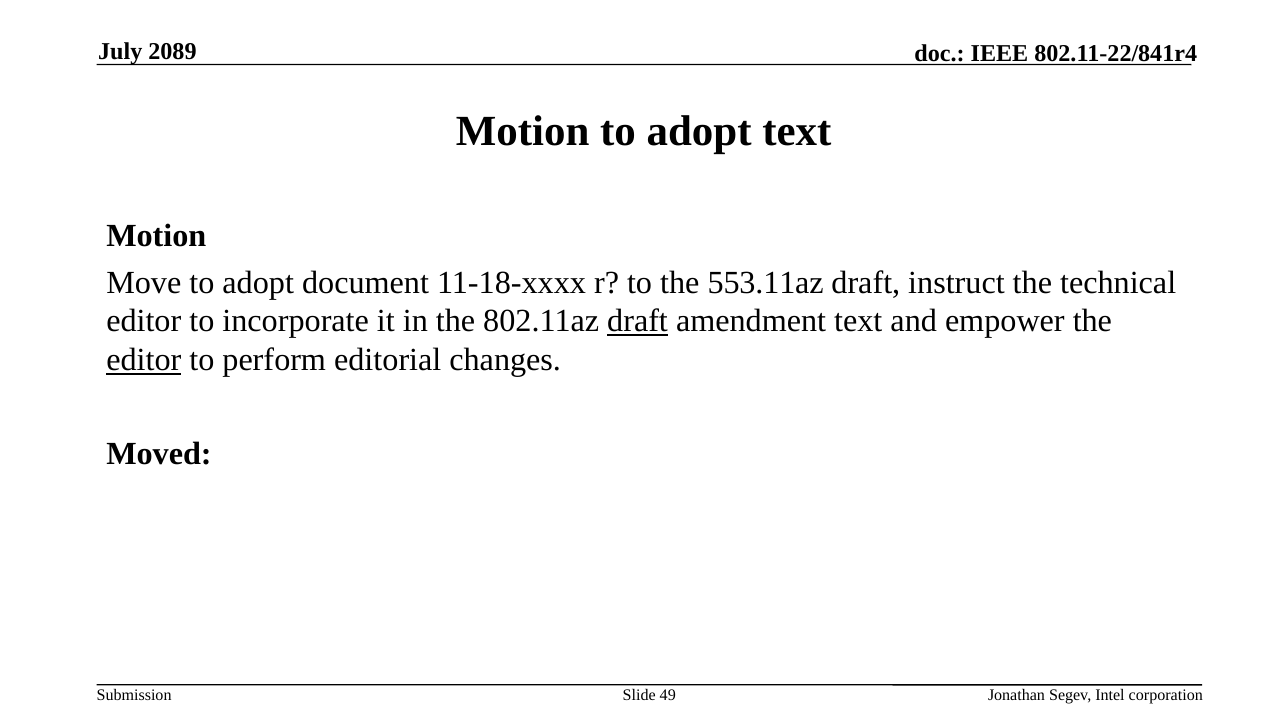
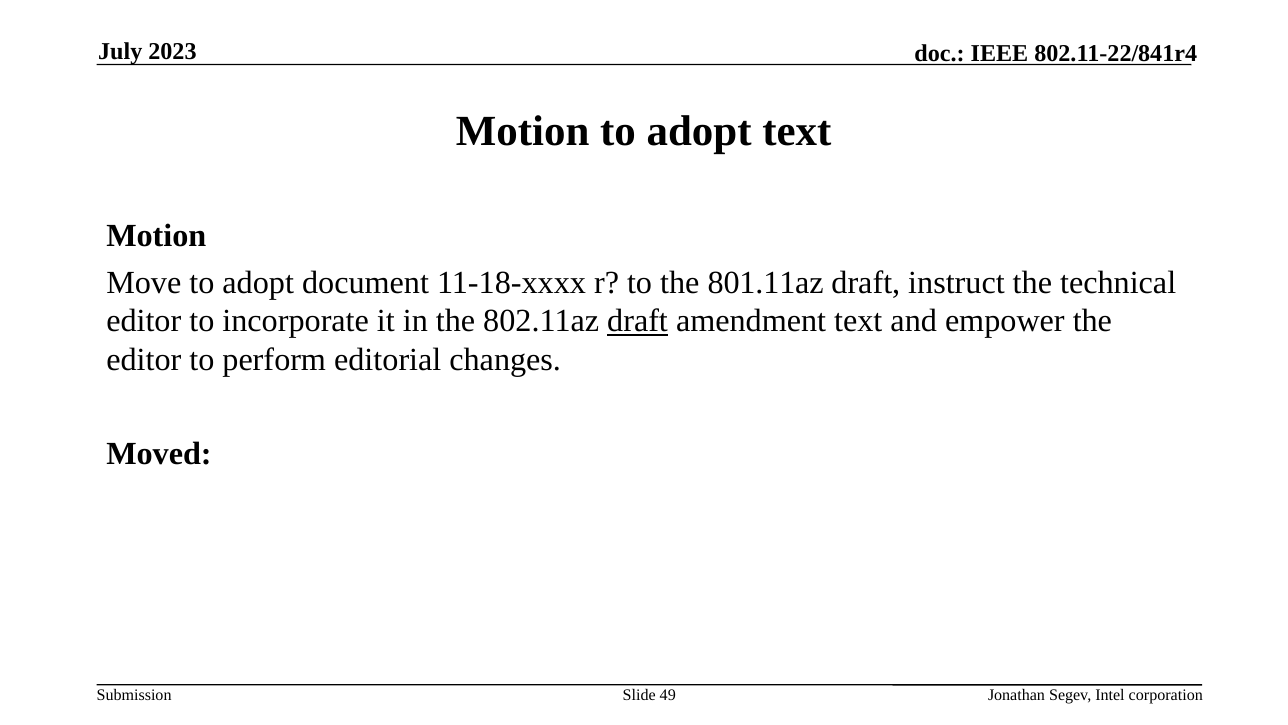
2089: 2089 -> 2023
553.11az: 553.11az -> 801.11az
editor at (144, 360) underline: present -> none
